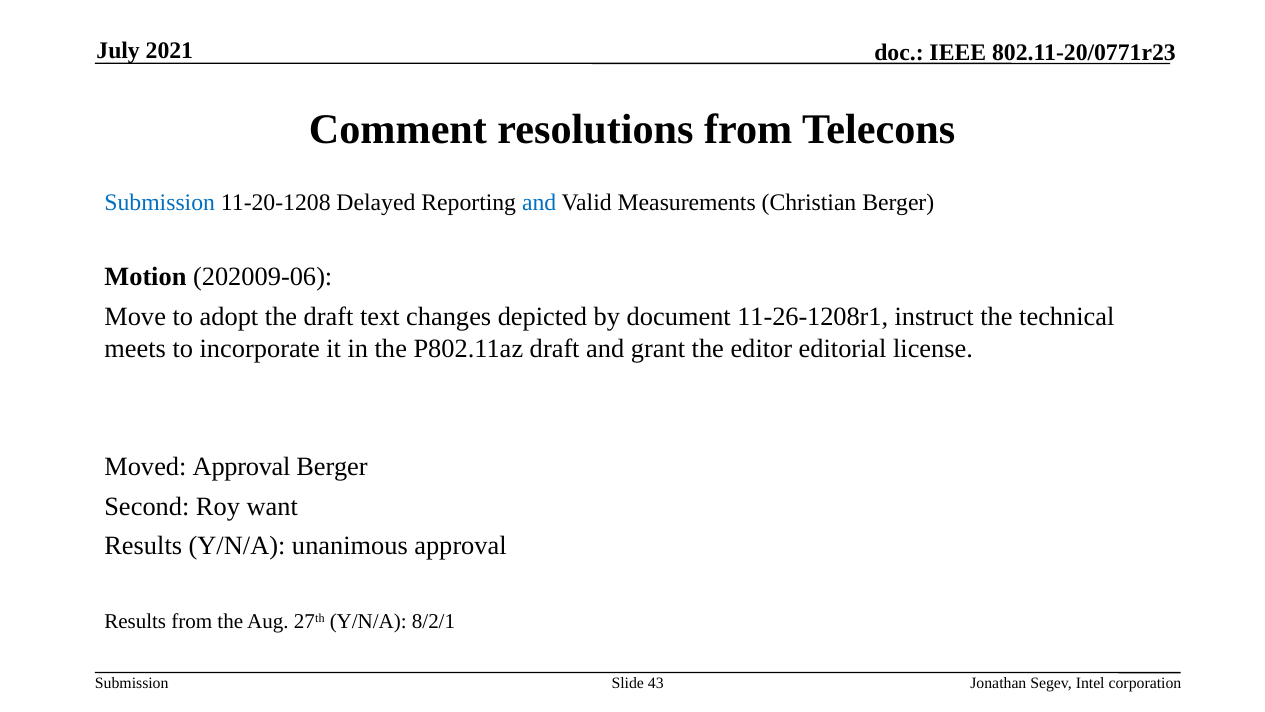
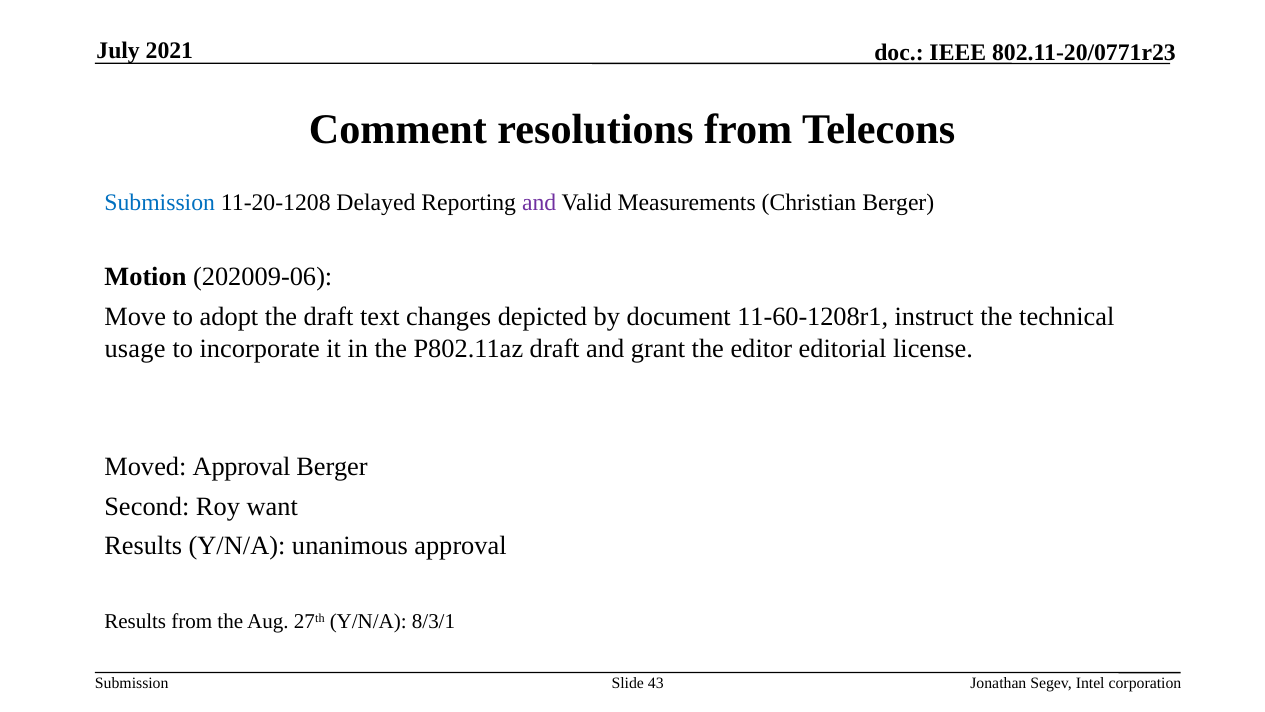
and at (539, 202) colour: blue -> purple
11-26-1208r1: 11-26-1208r1 -> 11-60-1208r1
meets: meets -> usage
8/2/1: 8/2/1 -> 8/3/1
